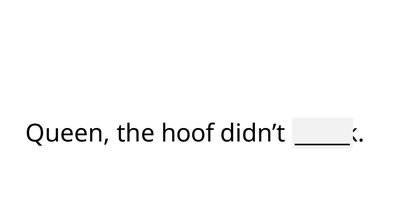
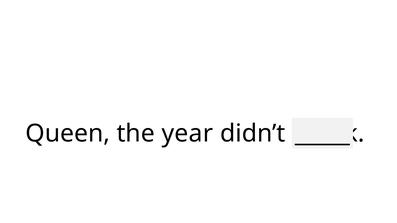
hoof: hoof -> year
